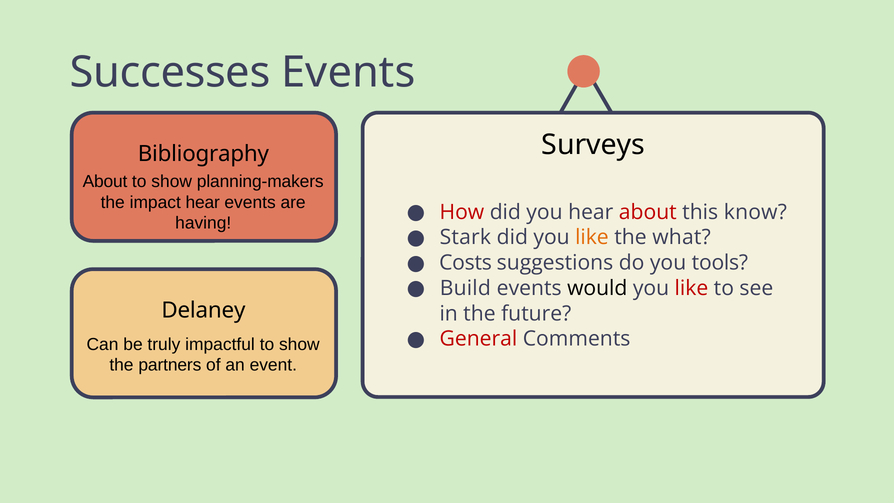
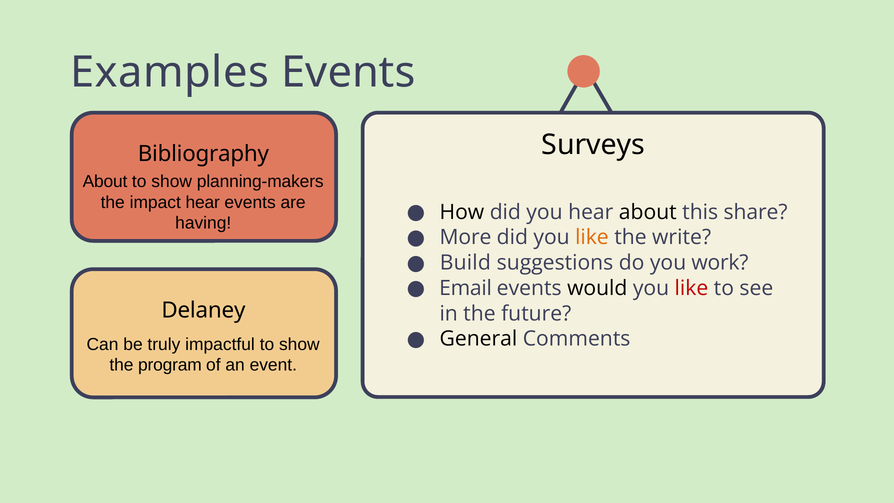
Successes: Successes -> Examples
How colour: red -> black
about at (648, 212) colour: red -> black
know: know -> share
Stark: Stark -> More
what: what -> write
Costs: Costs -> Build
tools: tools -> work
Build: Build -> Email
General colour: red -> black
partners: partners -> program
